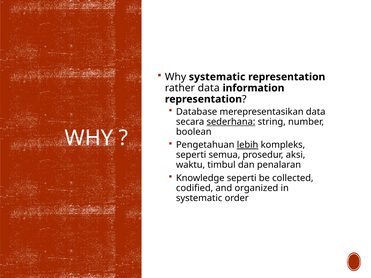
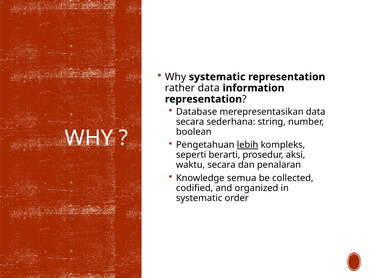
sederhana underline: present -> none
semua: semua -> berarti
waktu timbul: timbul -> secara
Knowledge seperti: seperti -> semua
